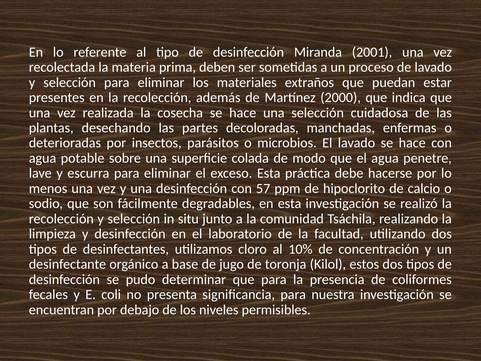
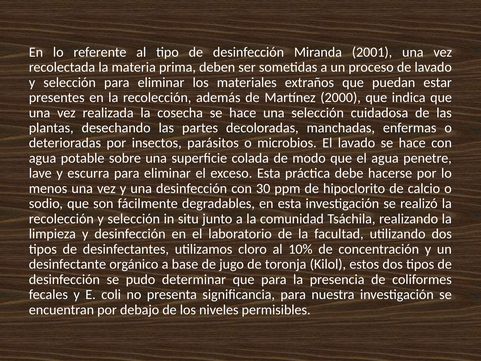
57: 57 -> 30
